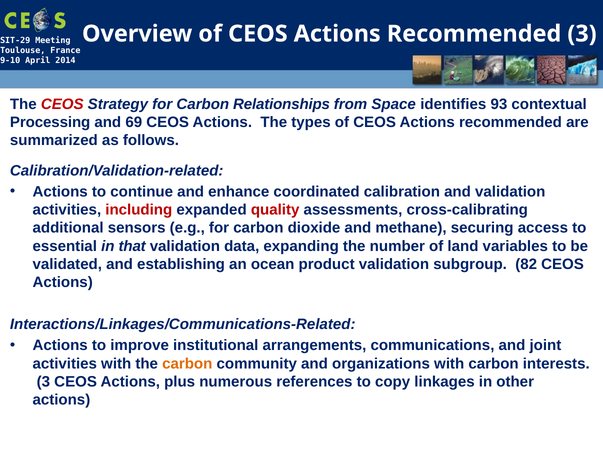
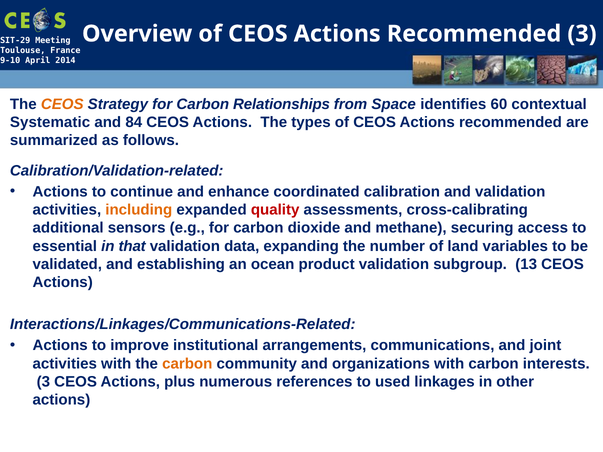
CEOS at (62, 104) colour: red -> orange
93: 93 -> 60
Processing: Processing -> Systematic
69: 69 -> 84
including colour: red -> orange
82: 82 -> 13
copy: copy -> used
